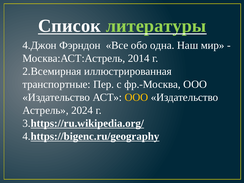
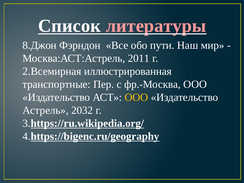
литературы colour: light green -> pink
4.Джон: 4.Джон -> 8.Джон
одна: одна -> пути
2014: 2014 -> 2011
2024: 2024 -> 2032
